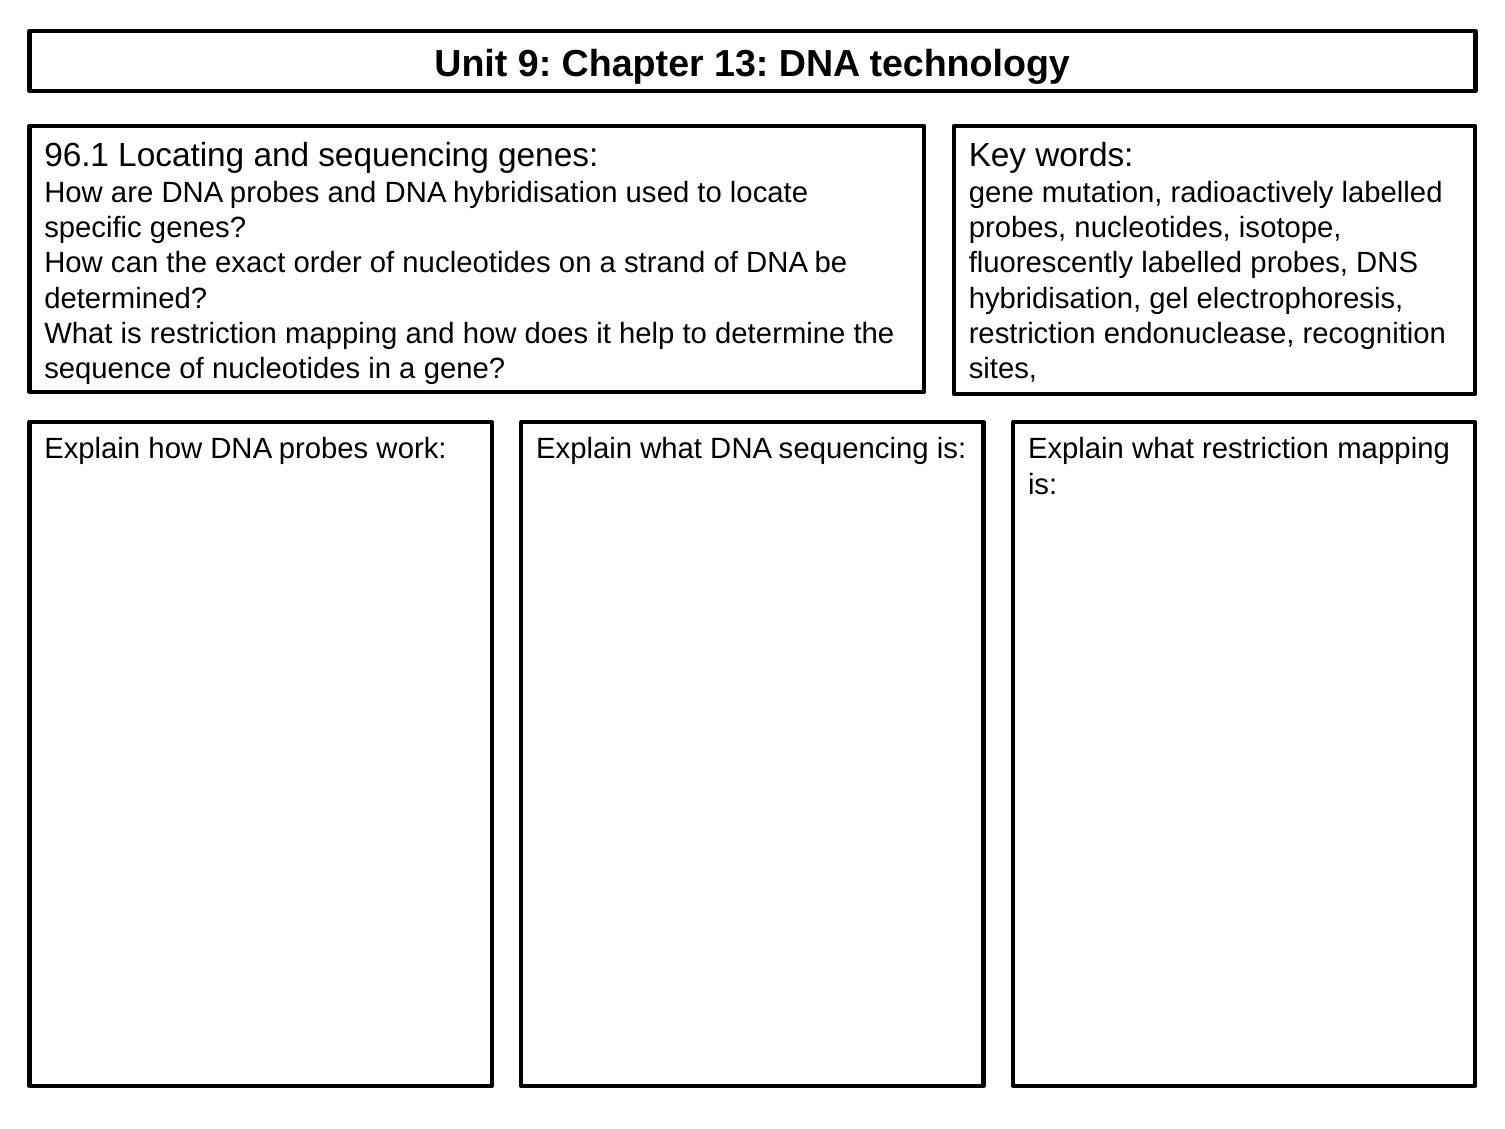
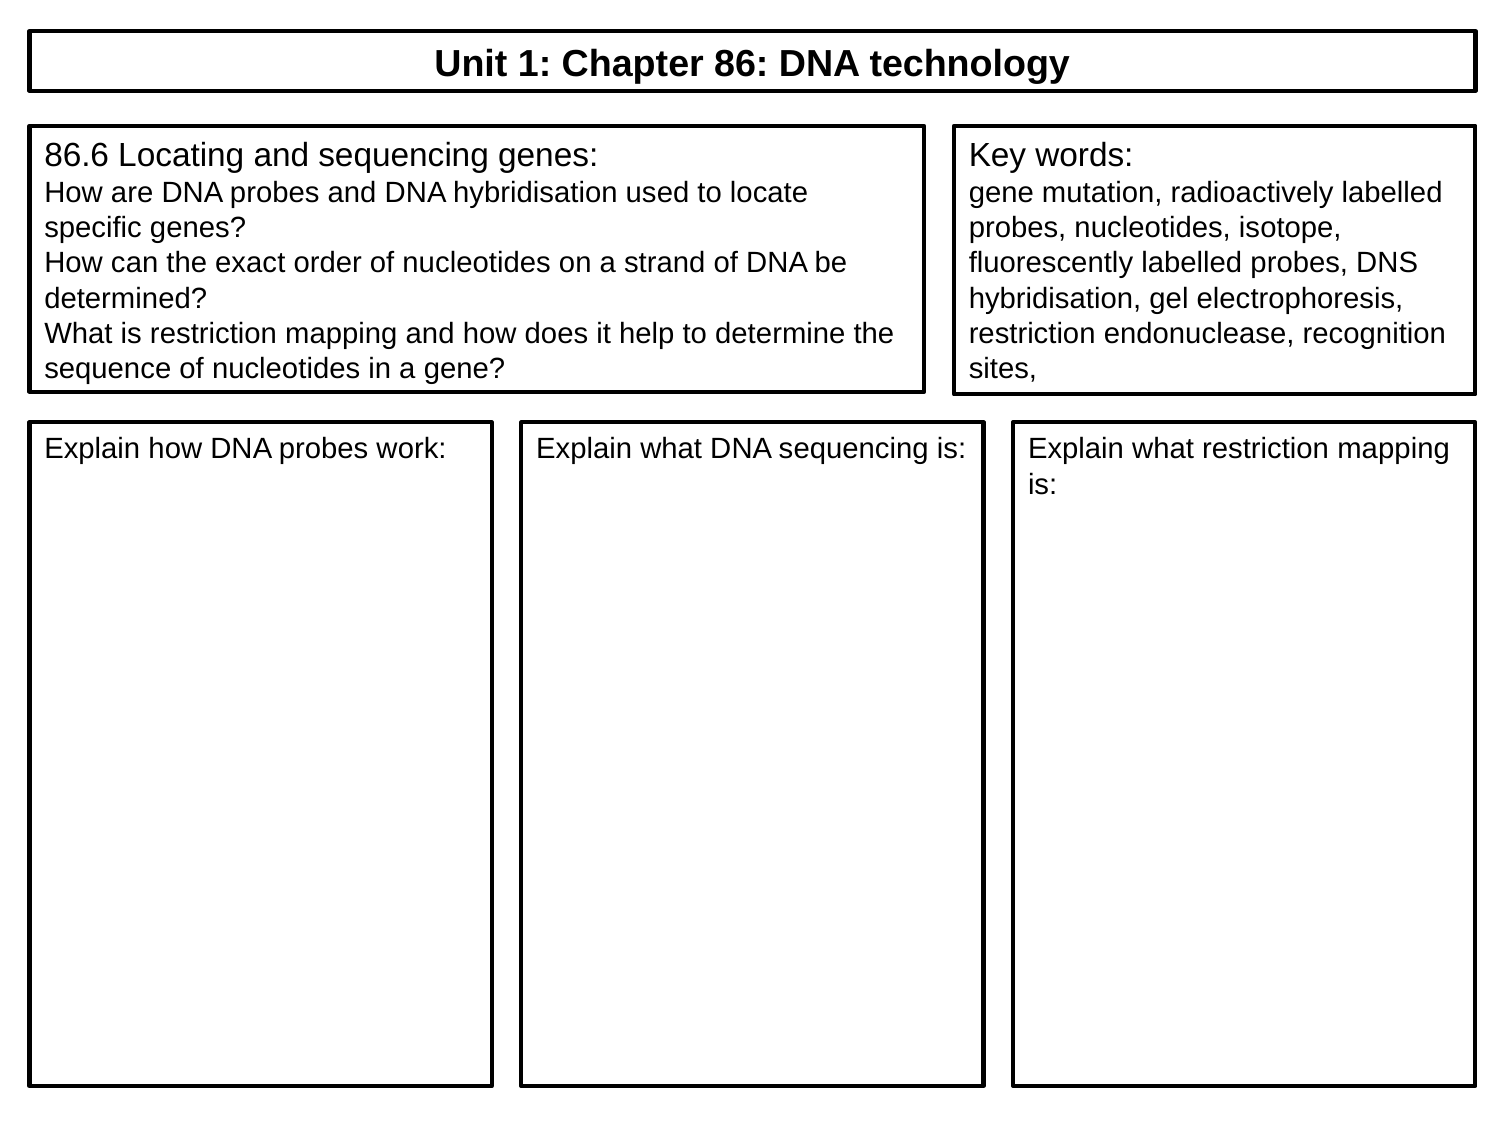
9: 9 -> 1
13: 13 -> 86
96.1: 96.1 -> 86.6
